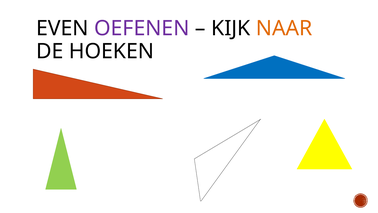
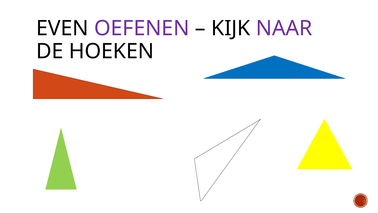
NAAR colour: orange -> purple
